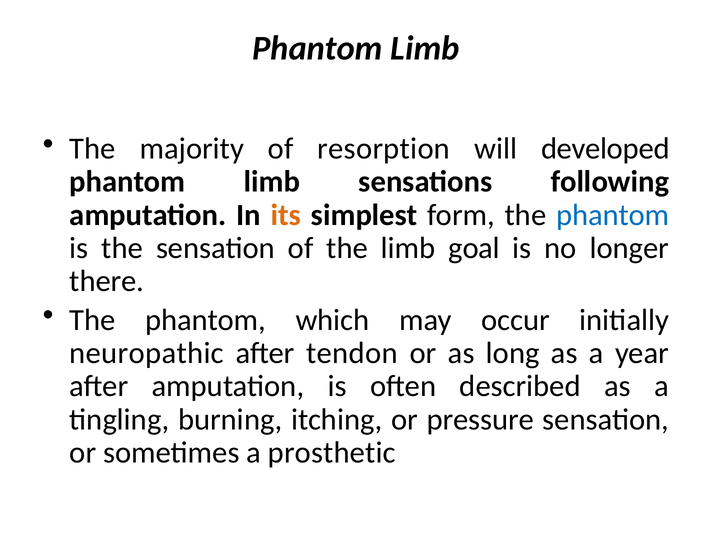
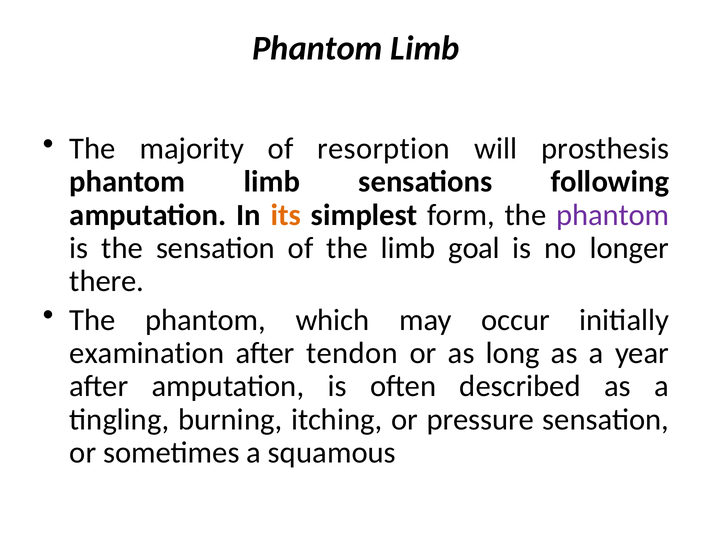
developed: developed -> prosthesis
phantom at (613, 215) colour: blue -> purple
neuropathic: neuropathic -> examination
prosthetic: prosthetic -> squamous
